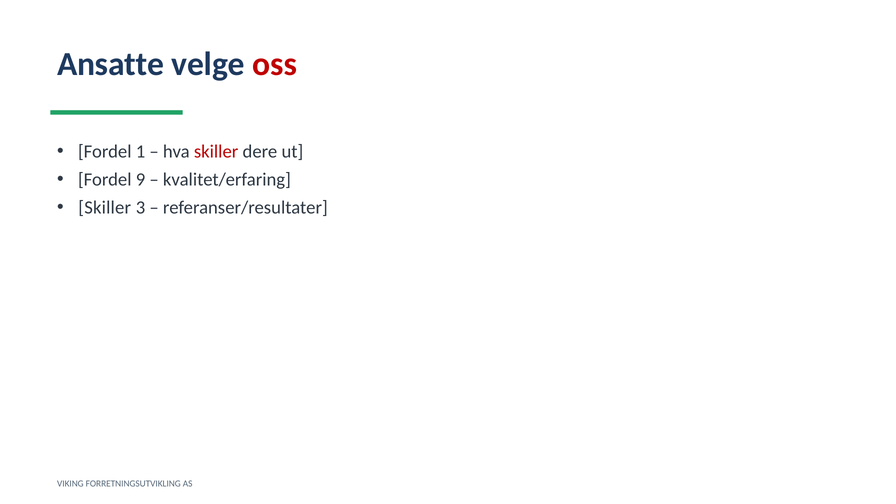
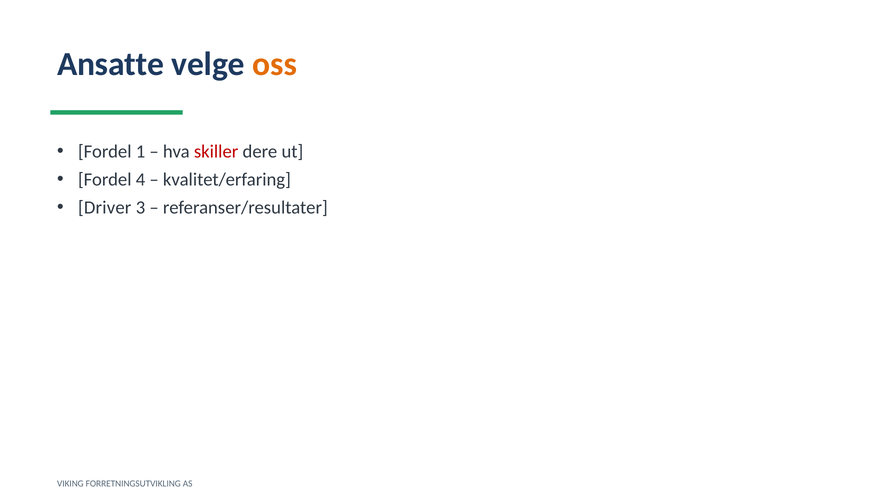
oss colour: red -> orange
9: 9 -> 4
Skiller at (105, 208): Skiller -> Driver
